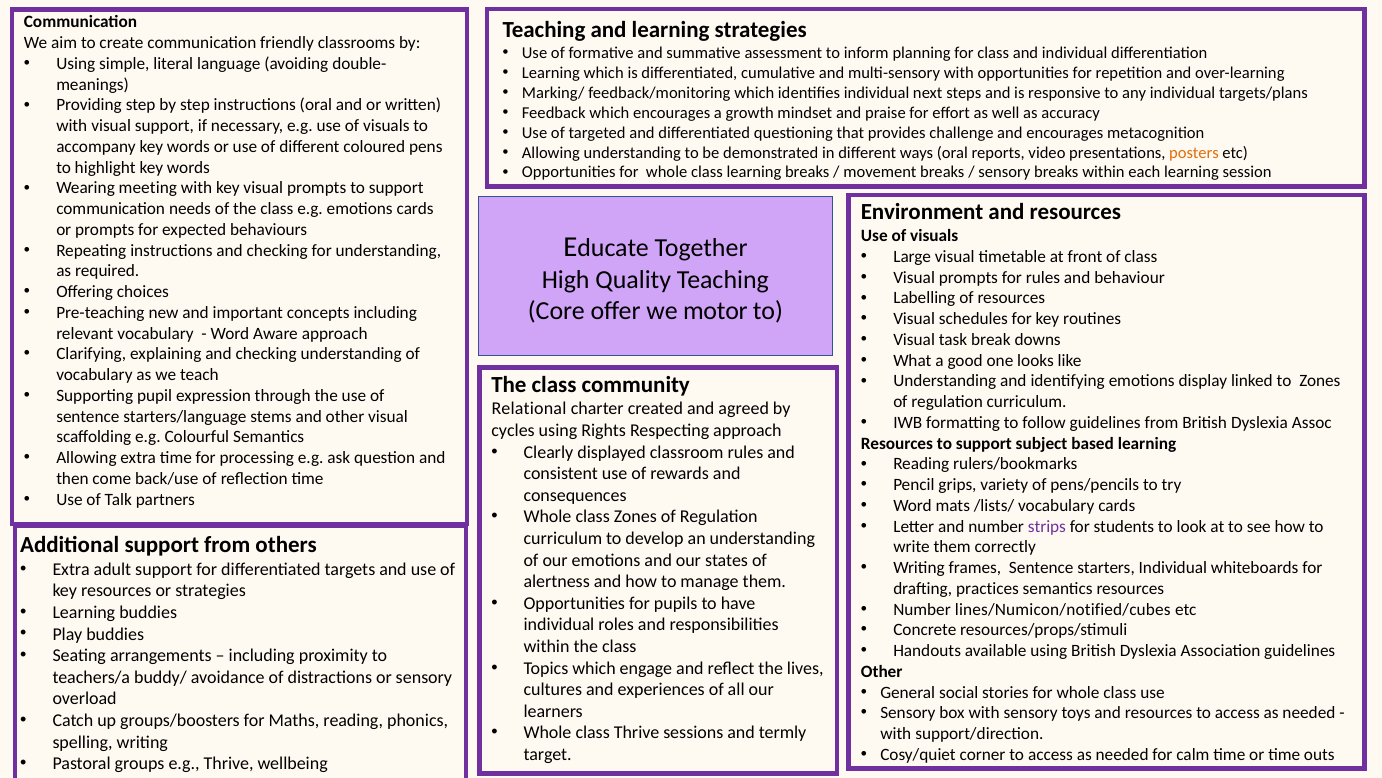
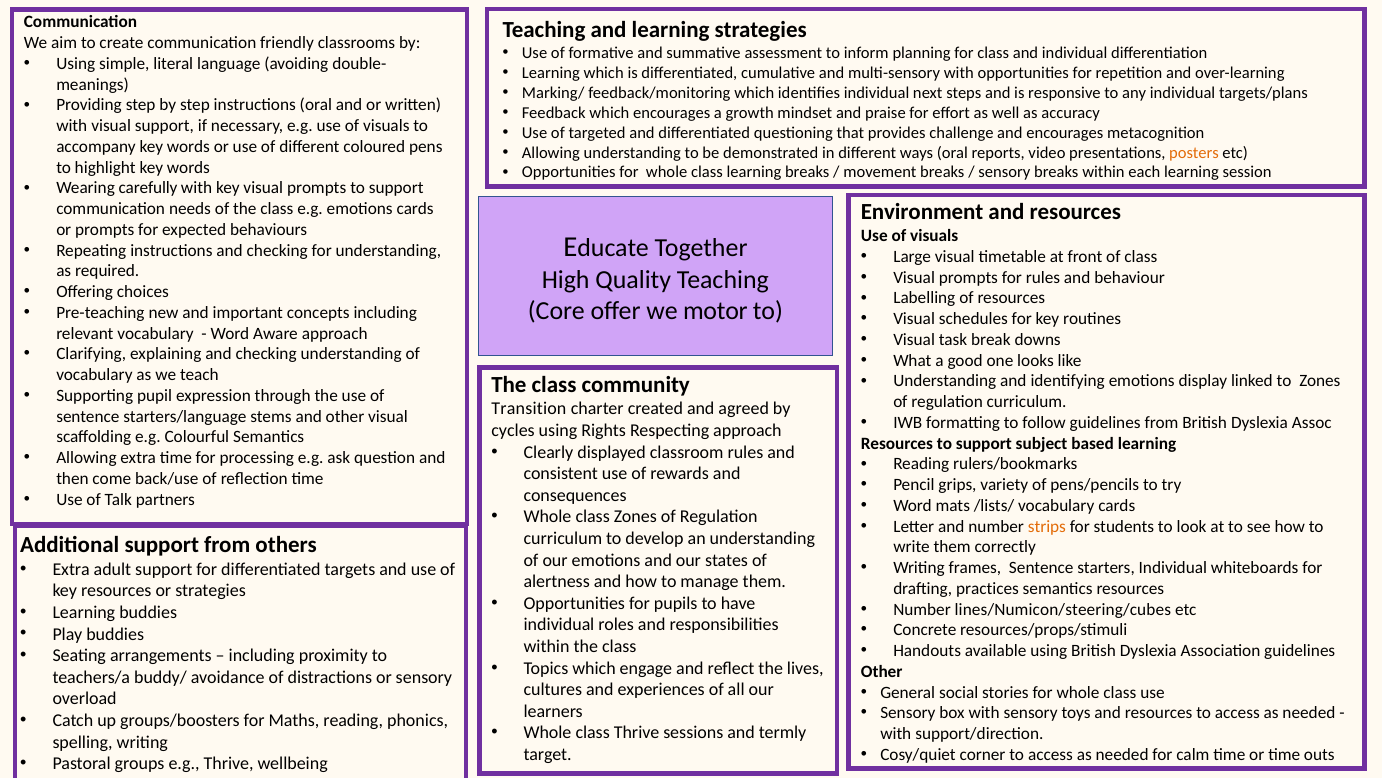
meeting: meeting -> carefully
Relational: Relational -> Transition
strips colour: purple -> orange
lines/Numicon/notified/cubes: lines/Numicon/notified/cubes -> lines/Numicon/steering/cubes
